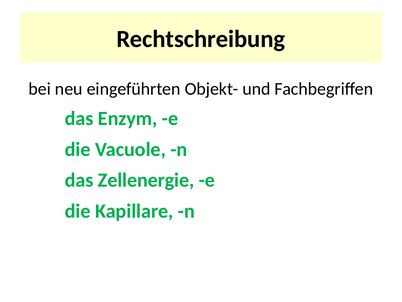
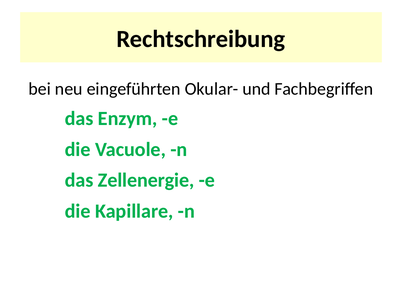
Objekt-: Objekt- -> Okular-
